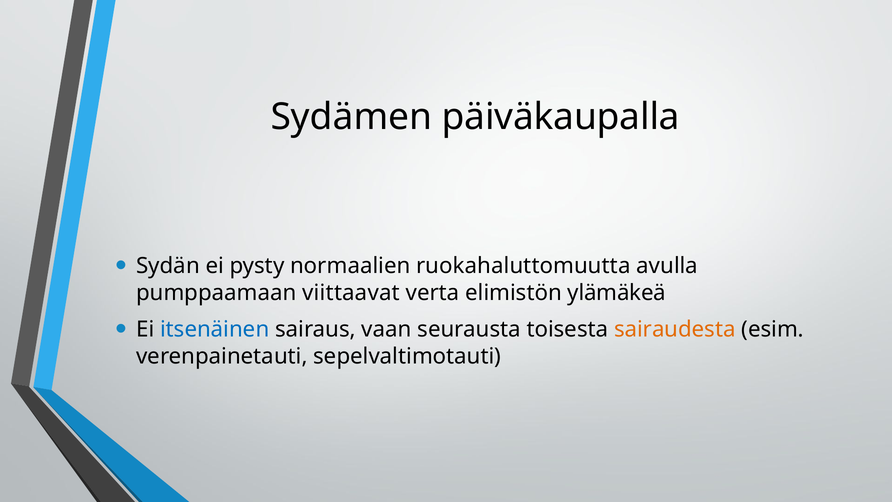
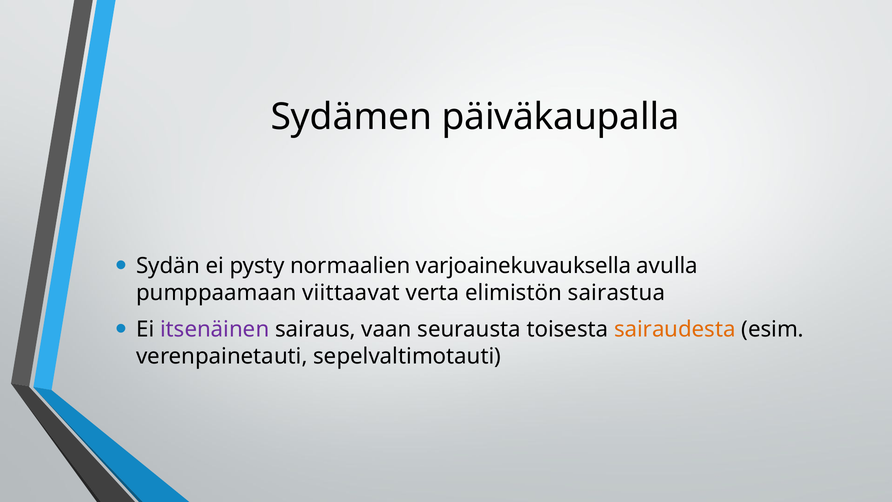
ruokahaluttomuutta: ruokahaluttomuutta -> varjoainekuvauksella
ylämäkeä: ylämäkeä -> sairastua
itsenäinen colour: blue -> purple
